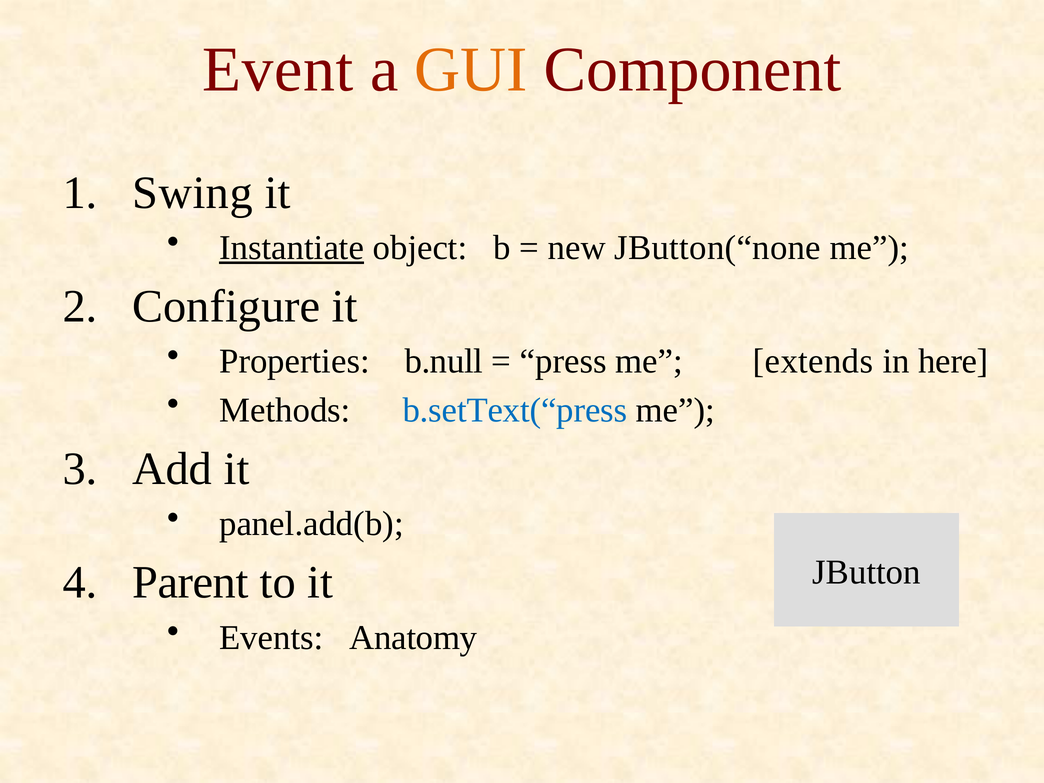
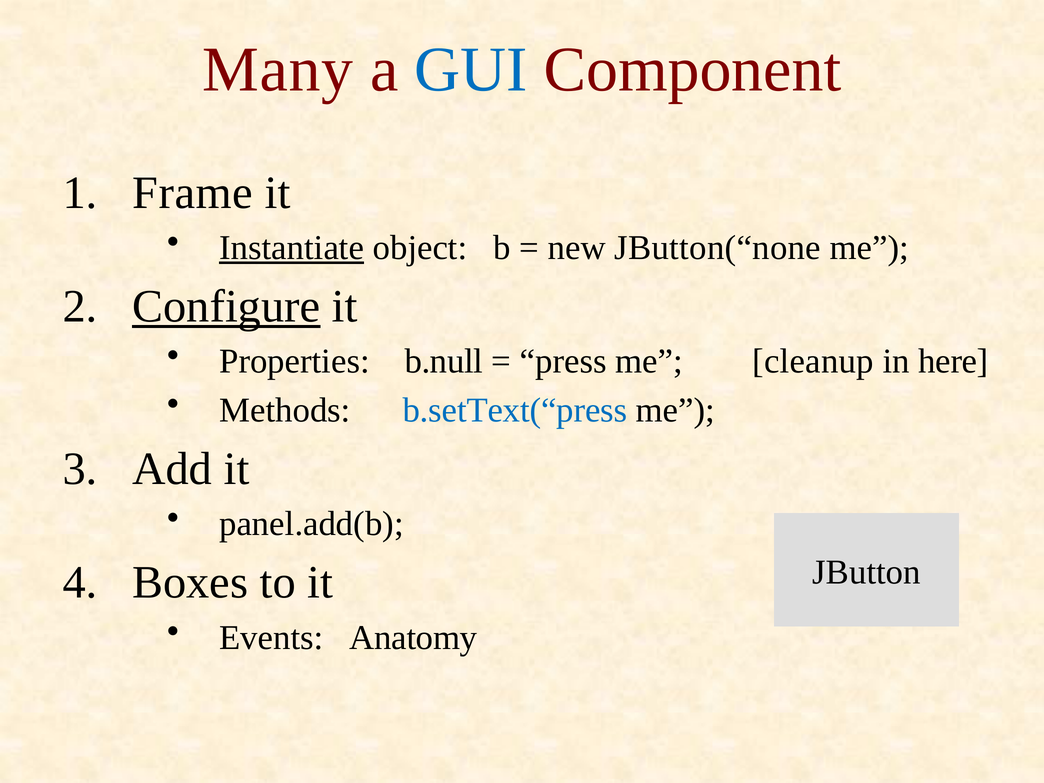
Event: Event -> Many
GUI colour: orange -> blue
Swing: Swing -> Frame
Configure underline: none -> present
extends: extends -> cleanup
Parent: Parent -> Boxes
